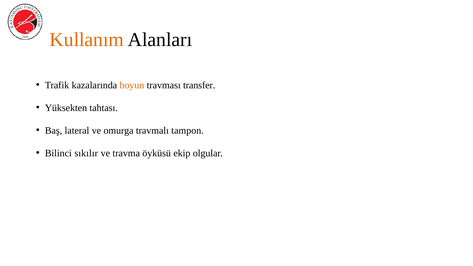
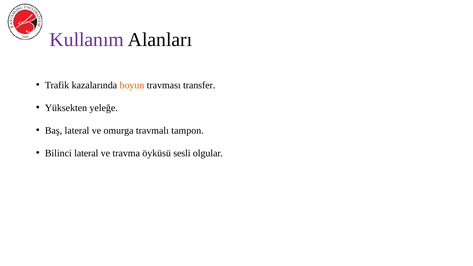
Kullanım colour: orange -> purple
tahtası: tahtası -> yeleğe
Bilinci sıkılır: sıkılır -> lateral
ekip: ekip -> sesli
